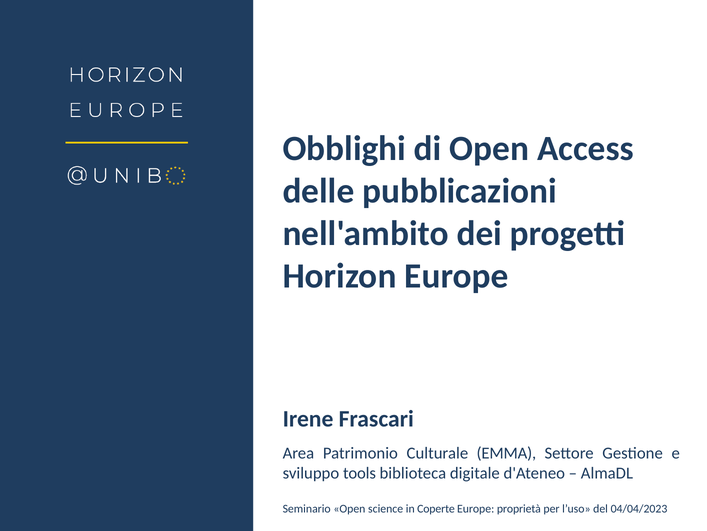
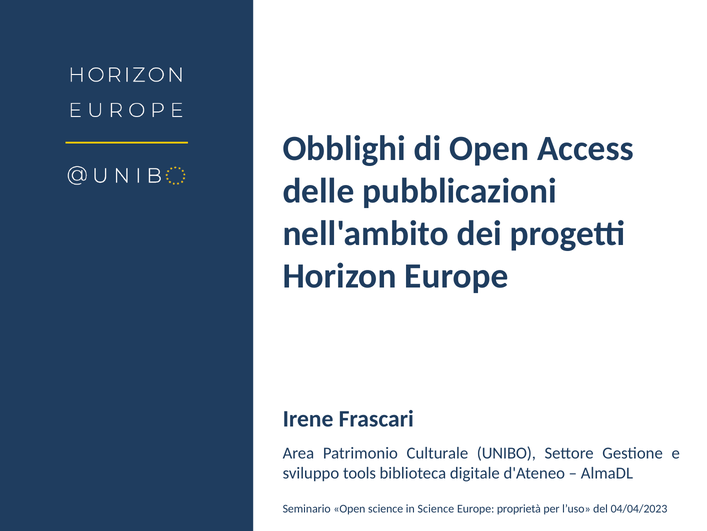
EMMA: EMMA -> UNIBO
in Coperte: Coperte -> Science
